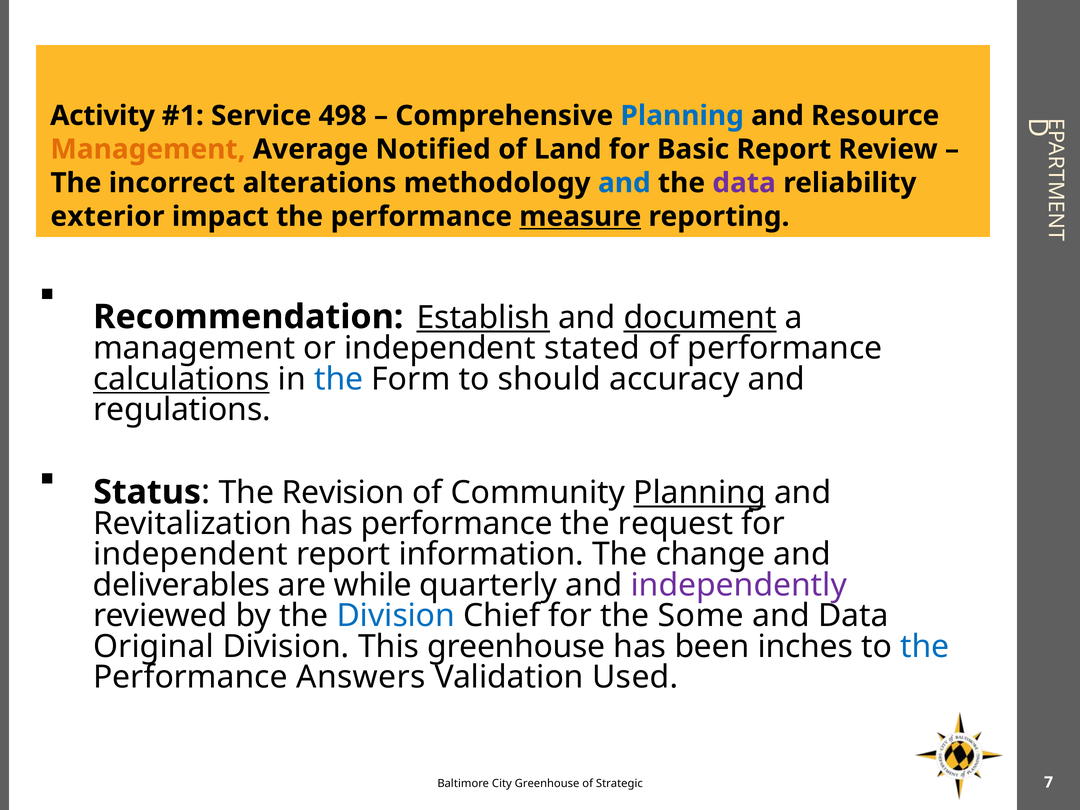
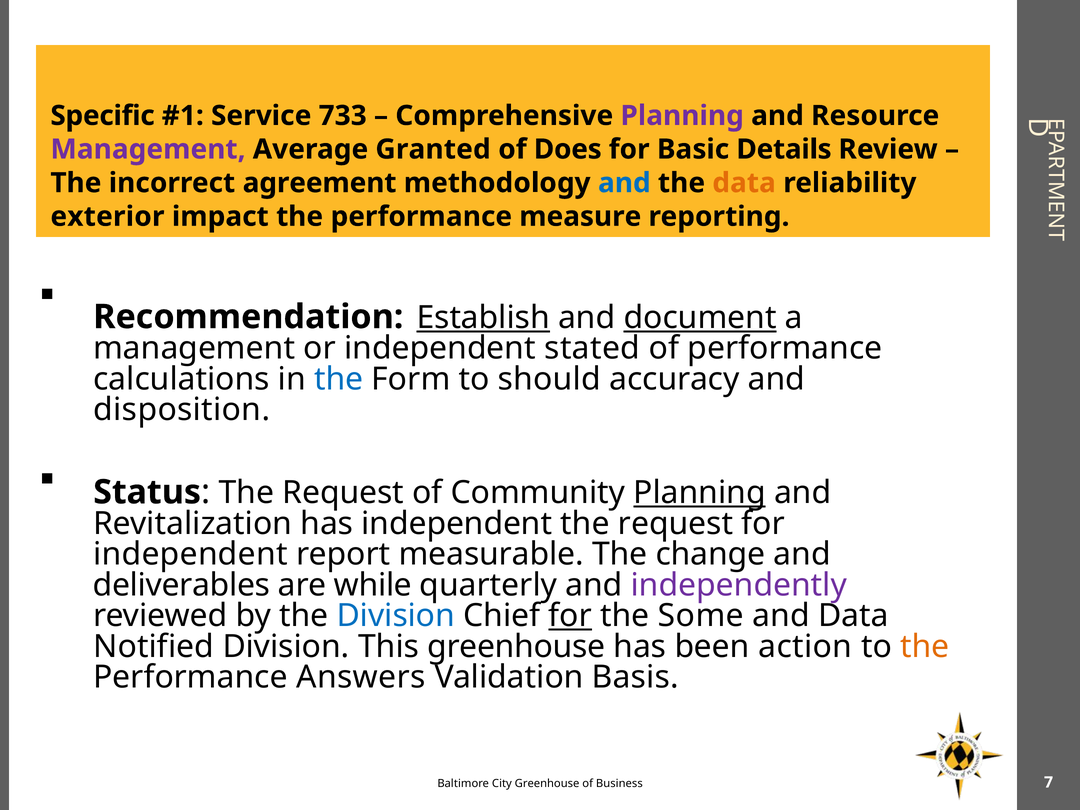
Activity: Activity -> Specific
498: 498 -> 733
Planning at (682, 116) colour: blue -> purple
Management at (148, 149) colour: orange -> purple
Notified: Notified -> Granted
Land: Land -> Does
Basic Report: Report -> Details
alterations: alterations -> agreement
data at (744, 183) colour: purple -> orange
measure underline: present -> none
calculations underline: present -> none
regulations: regulations -> disposition
Status The Revision: Revision -> Request
has performance: performance -> independent
information: information -> measurable
for at (570, 616) underline: none -> present
Original: Original -> Notified
inches: inches -> action
the at (925, 647) colour: blue -> orange
Used: Used -> Basis
Strategic: Strategic -> Business
